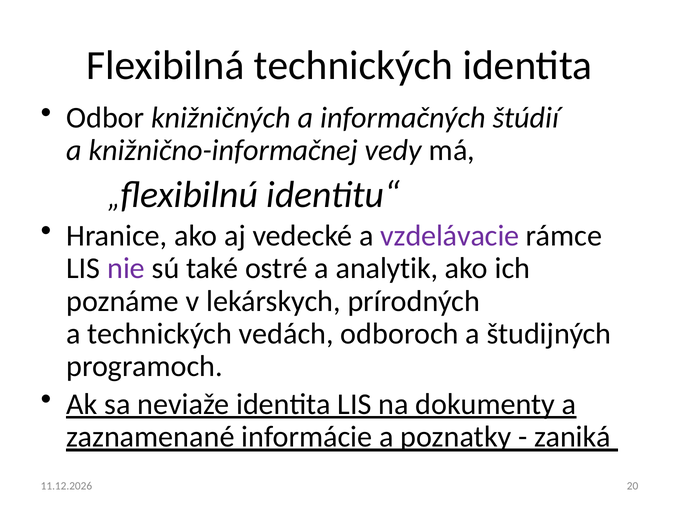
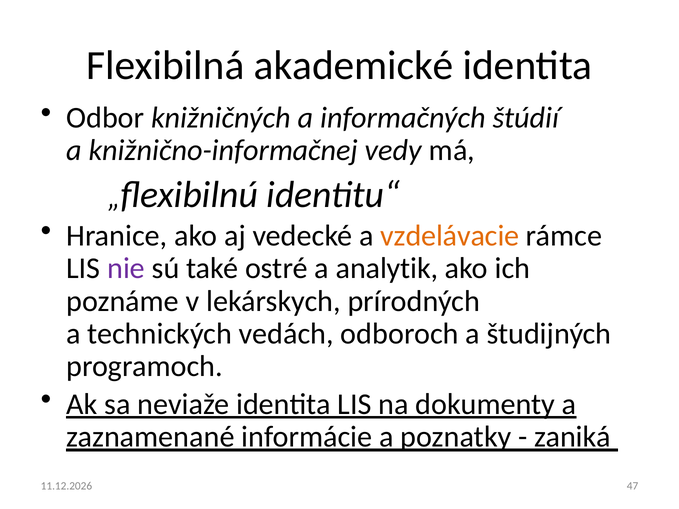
Flexibilná technických: technických -> akademické
vzdelávacie colour: purple -> orange
20: 20 -> 47
